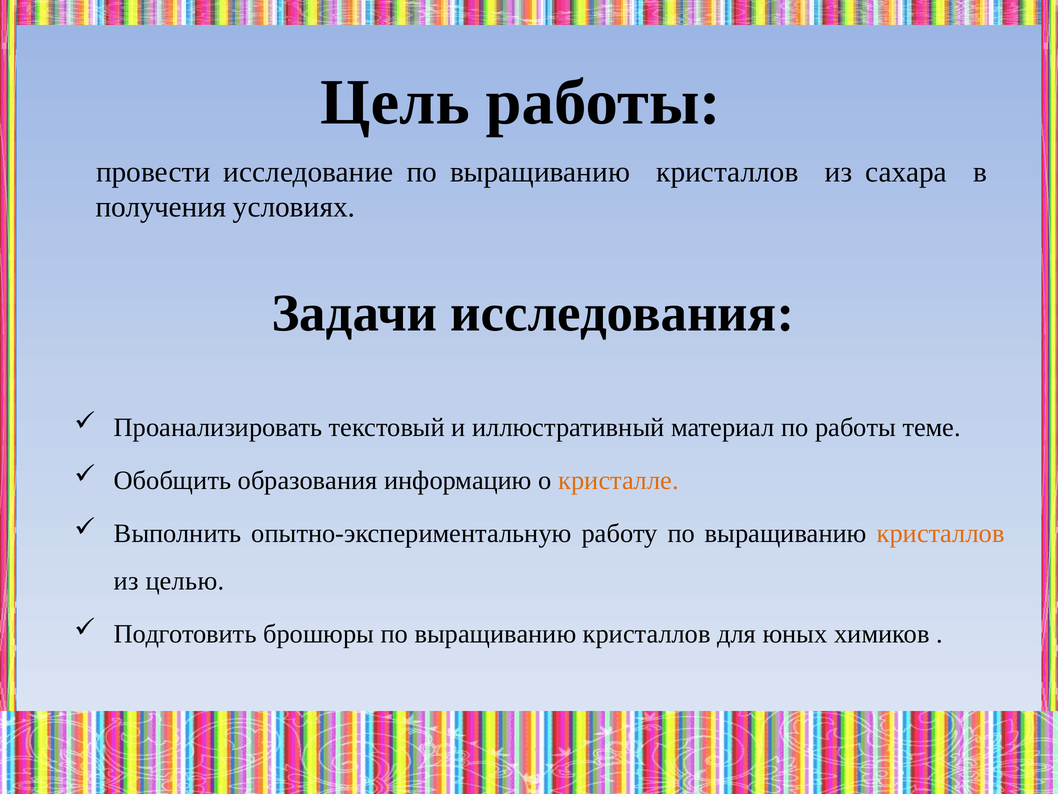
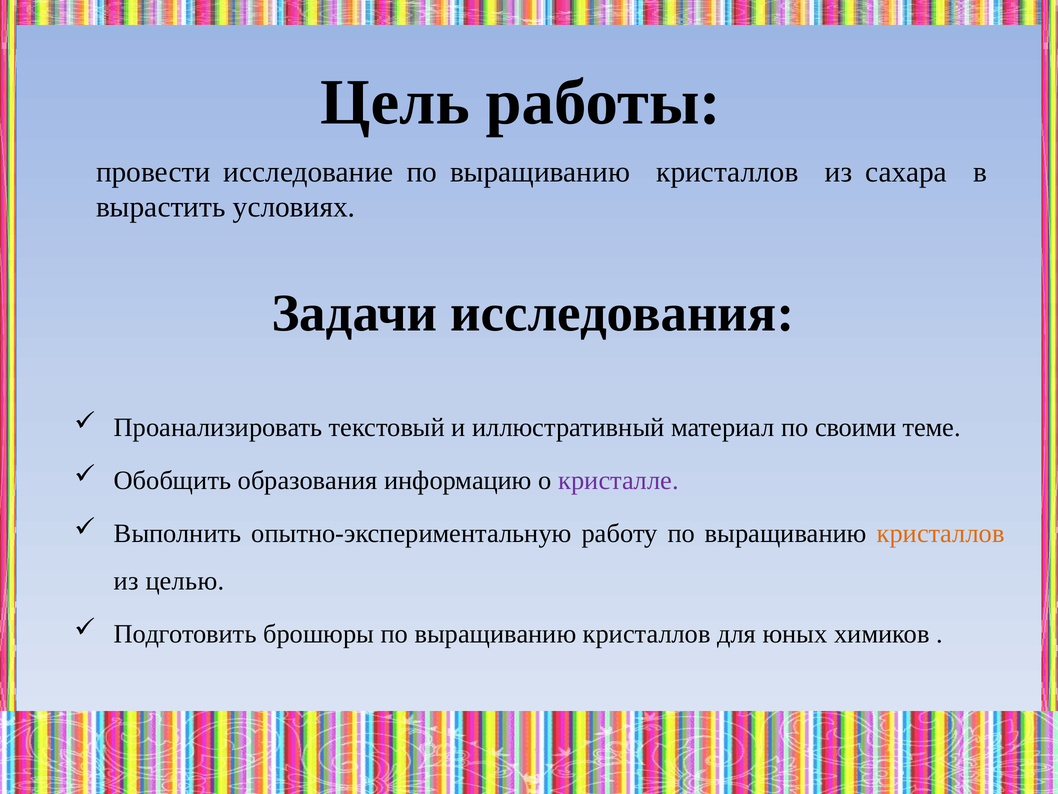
получения: получения -> вырастить
по работы: работы -> своими
кристалле colour: orange -> purple
